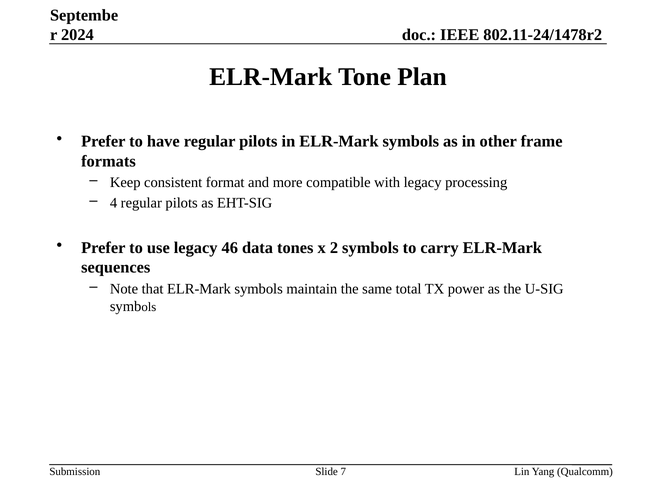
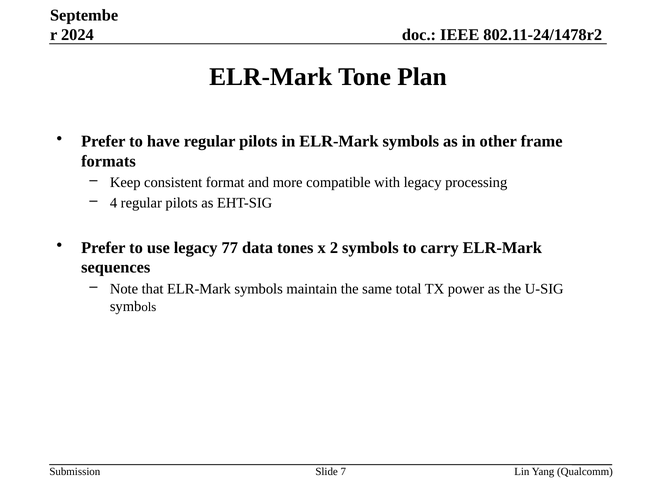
46: 46 -> 77
